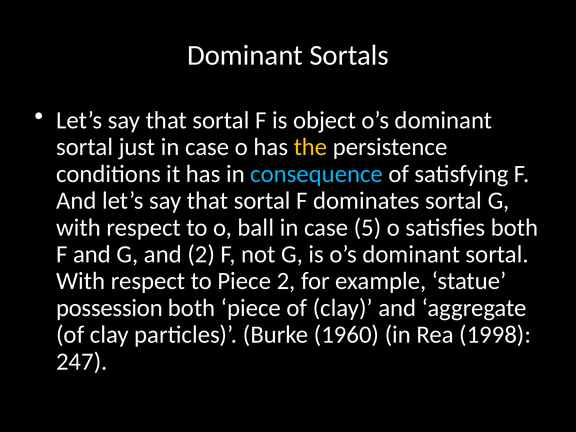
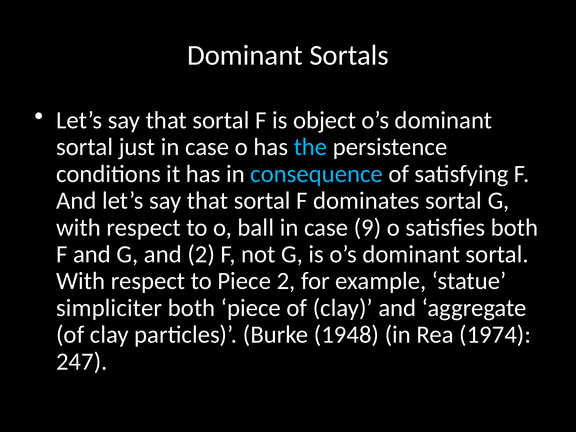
the colour: yellow -> light blue
5: 5 -> 9
possession: possession -> simpliciter
1960: 1960 -> 1948
1998: 1998 -> 1974
